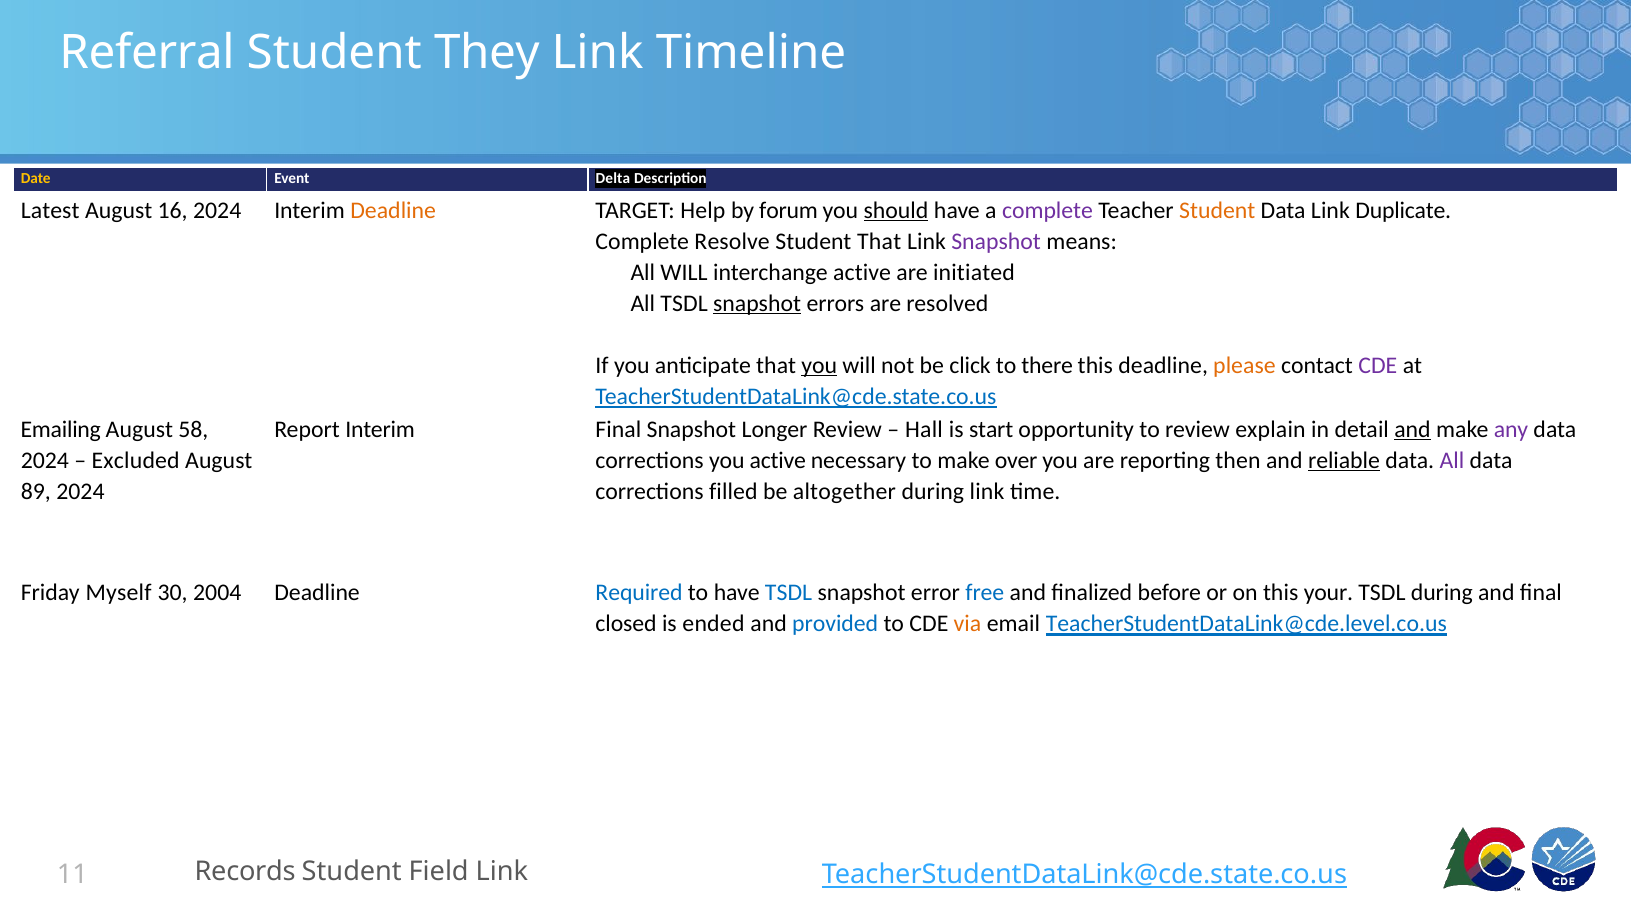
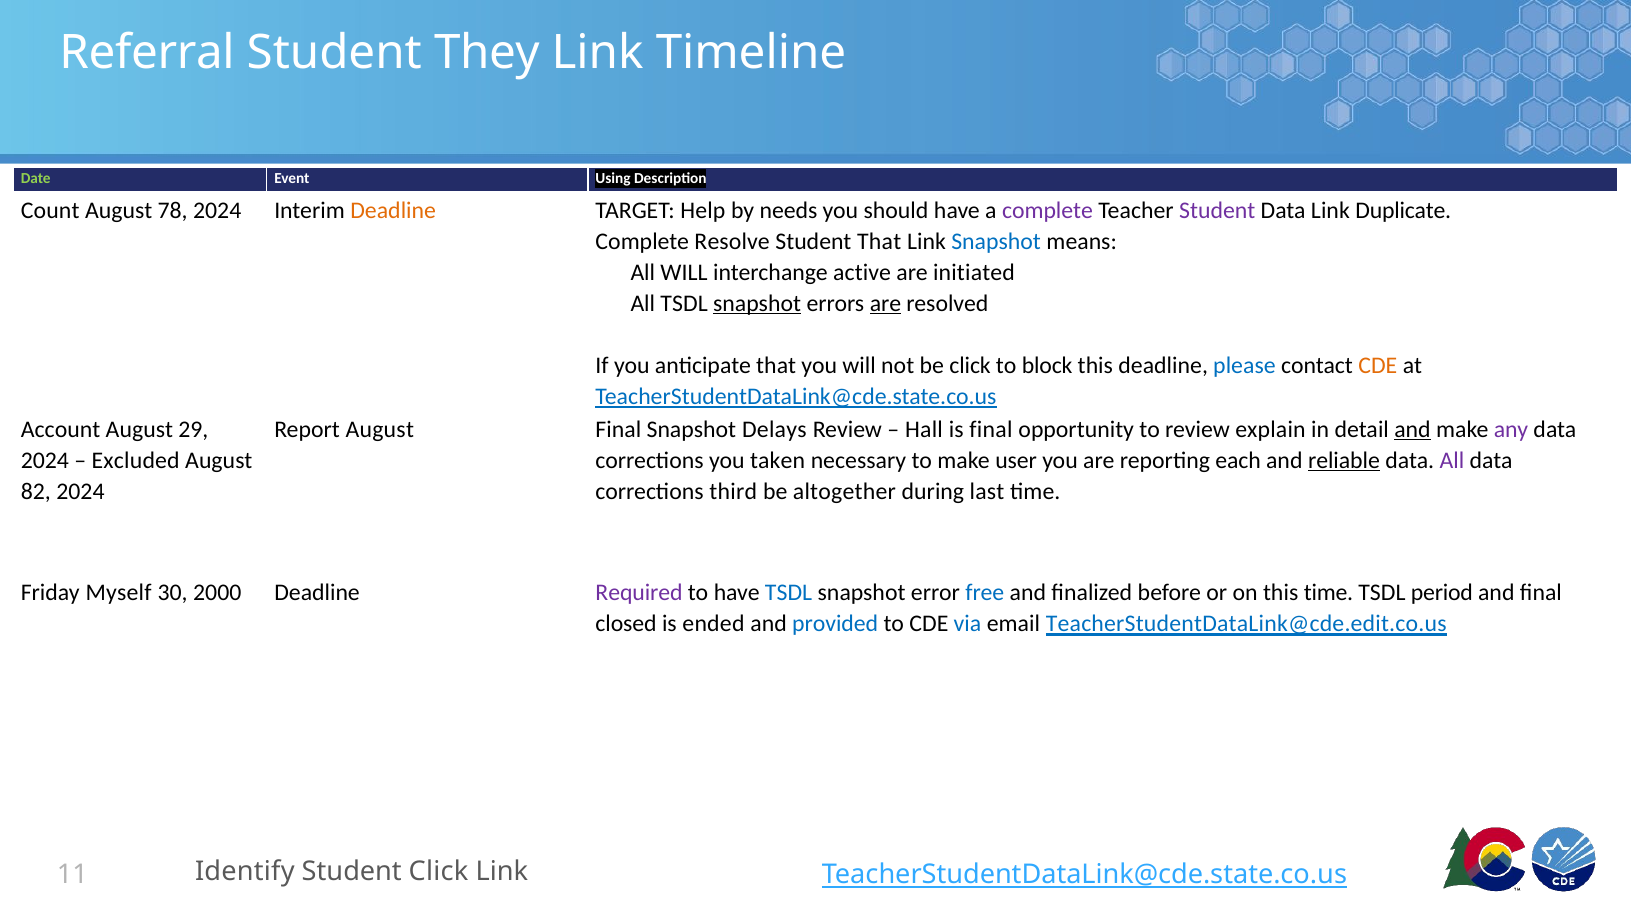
Date colour: yellow -> light green
Delta: Delta -> Using
Latest: Latest -> Count
16: 16 -> 78
forum: forum -> needs
should underline: present -> none
Student at (1217, 210) colour: orange -> purple
Snapshot at (996, 241) colour: purple -> blue
are at (885, 303) underline: none -> present
you at (819, 365) underline: present -> none
there: there -> block
please colour: orange -> blue
CDE at (1378, 365) colour: purple -> orange
Emailing: Emailing -> Account
58: 58 -> 29
Report Interim: Interim -> August
Longer: Longer -> Delays
is start: start -> final
you active: active -> taken
over: over -> user
then: then -> each
89: 89 -> 82
filled: filled -> third
during link: link -> last
2004: 2004 -> 2000
Required colour: blue -> purple
this your: your -> time
TSDL during: during -> period
via colour: orange -> blue
TeacherStudentDataLink@cde.level.co.us: TeacherStudentDataLink@cde.level.co.us -> TeacherStudentDataLink@cde.edit.co.us
Records: Records -> Identify
Student Field: Field -> Click
